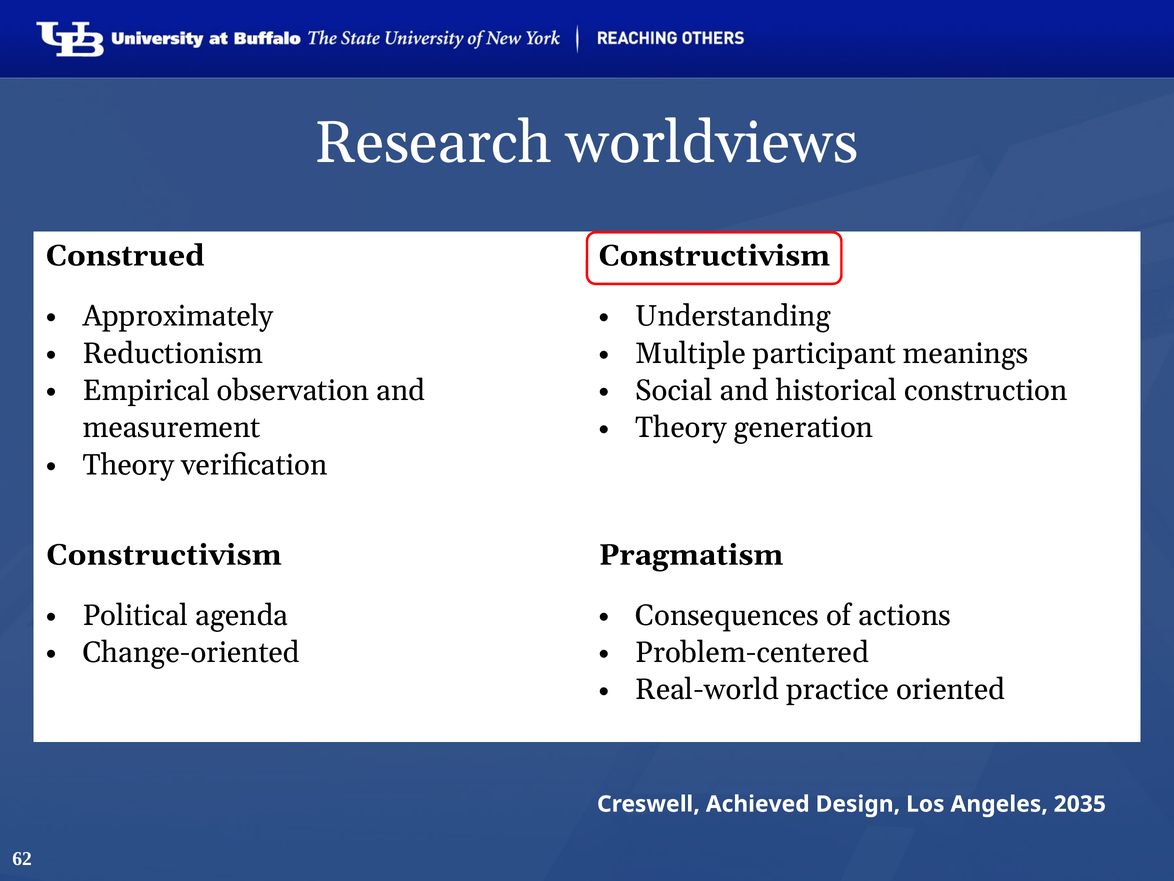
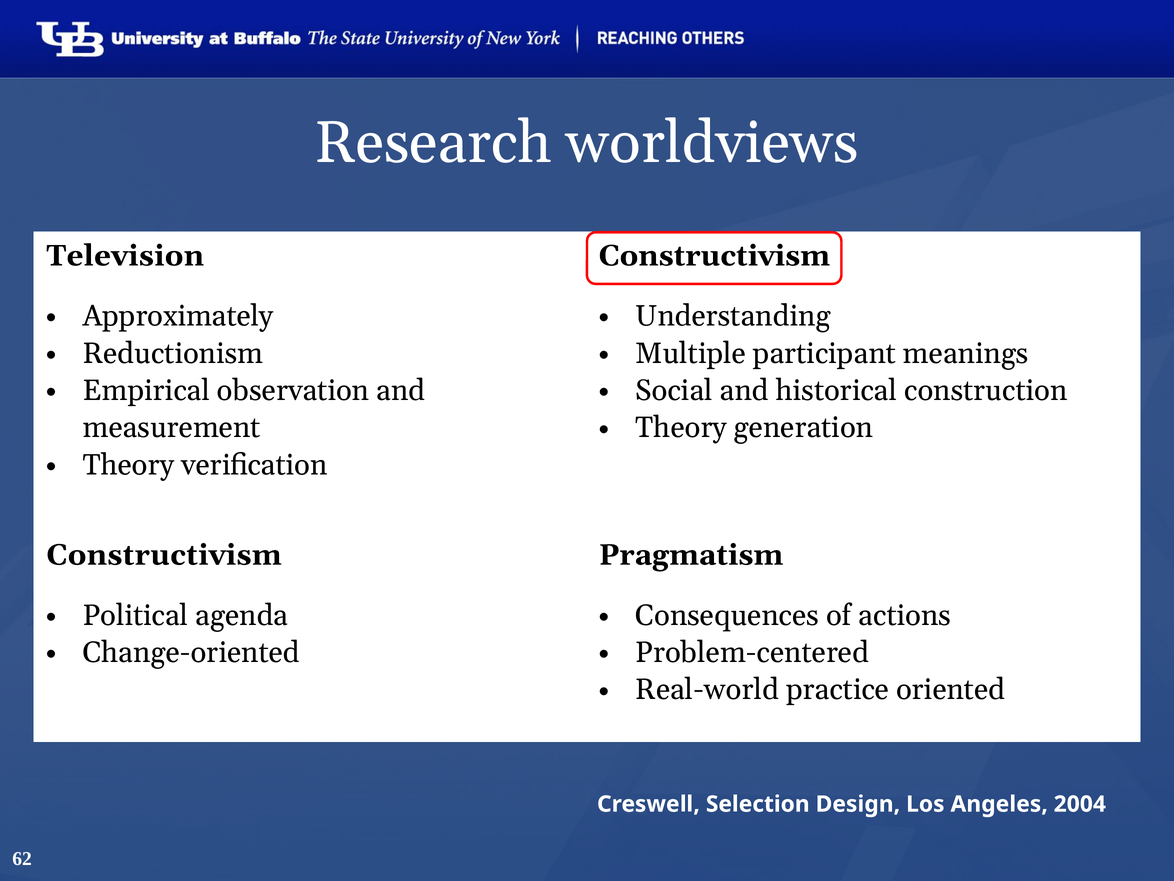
Construed: Construed -> Television
Achieved: Achieved -> Selection
2035: 2035 -> 2004
